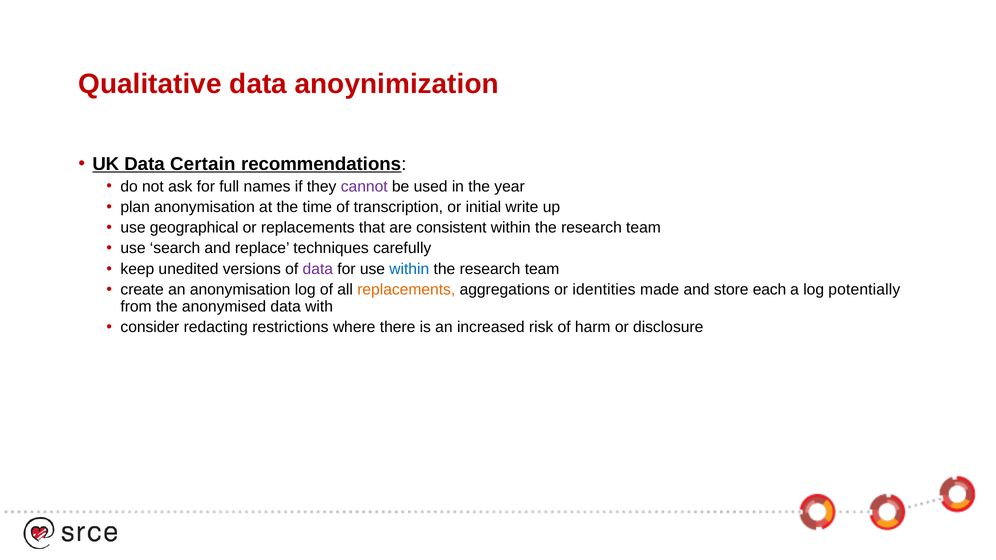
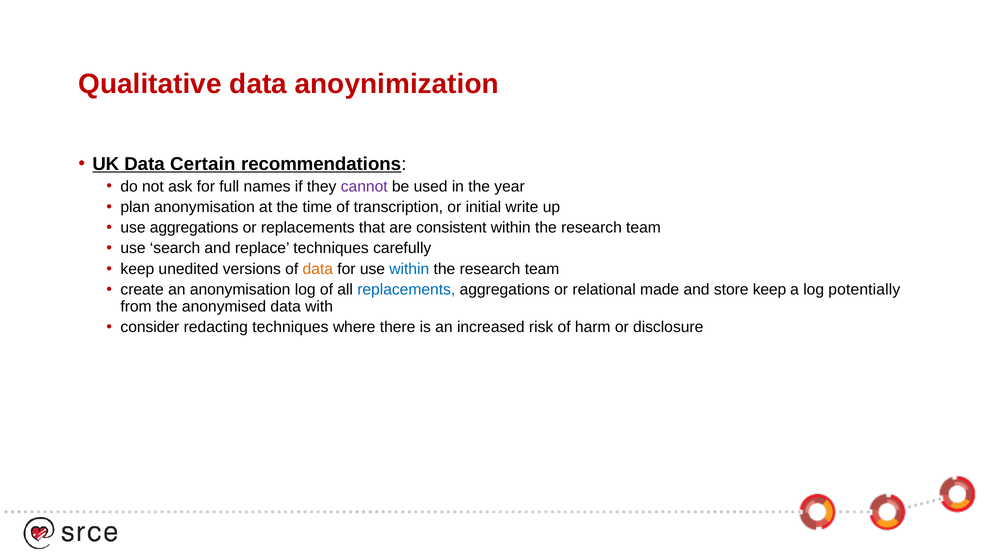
use geographical: geographical -> aggregations
data at (318, 269) colour: purple -> orange
replacements at (406, 290) colour: orange -> blue
identities: identities -> relational
store each: each -> keep
redacting restrictions: restrictions -> techniques
